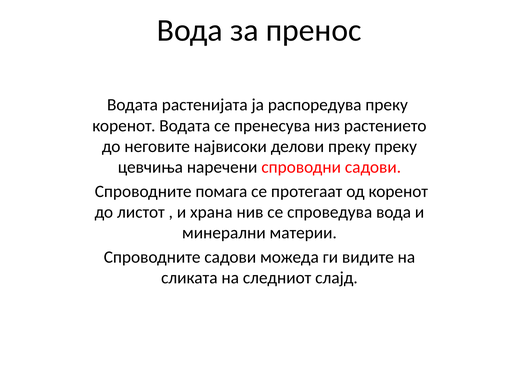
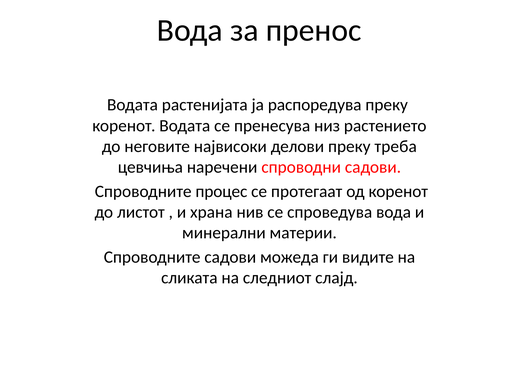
преку преку: преку -> треба
помага: помага -> процес
